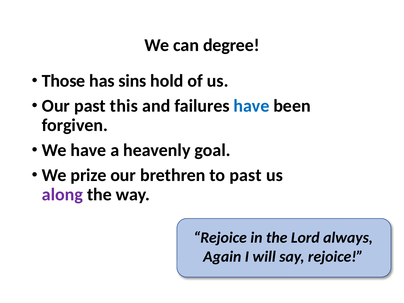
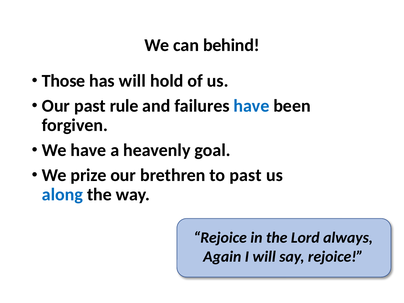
degree: degree -> behind
has sins: sins -> will
this: this -> rule
along colour: purple -> blue
